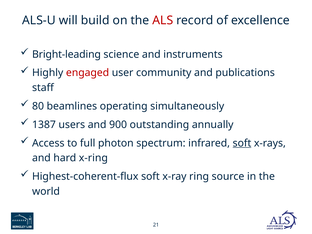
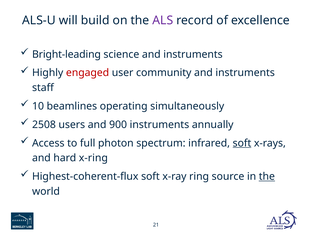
ALS colour: red -> purple
community and publications: publications -> instruments
80: 80 -> 10
1387: 1387 -> 2508
900 outstanding: outstanding -> instruments
the at (267, 176) underline: none -> present
